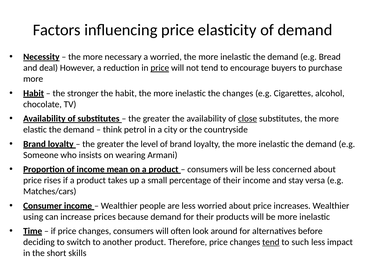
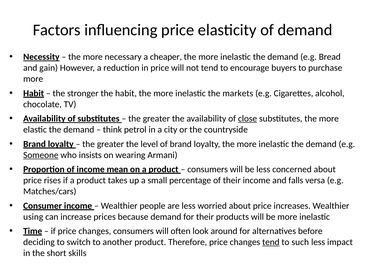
a worried: worried -> cheaper
deal: deal -> gain
price at (160, 68) underline: present -> none
the changes: changes -> markets
Someone underline: none -> present
stay: stay -> falls
